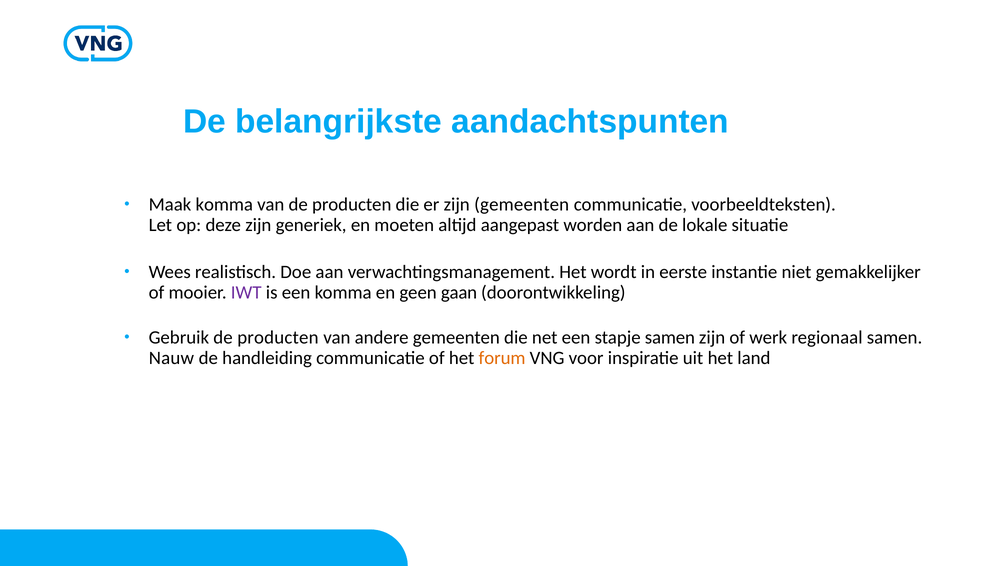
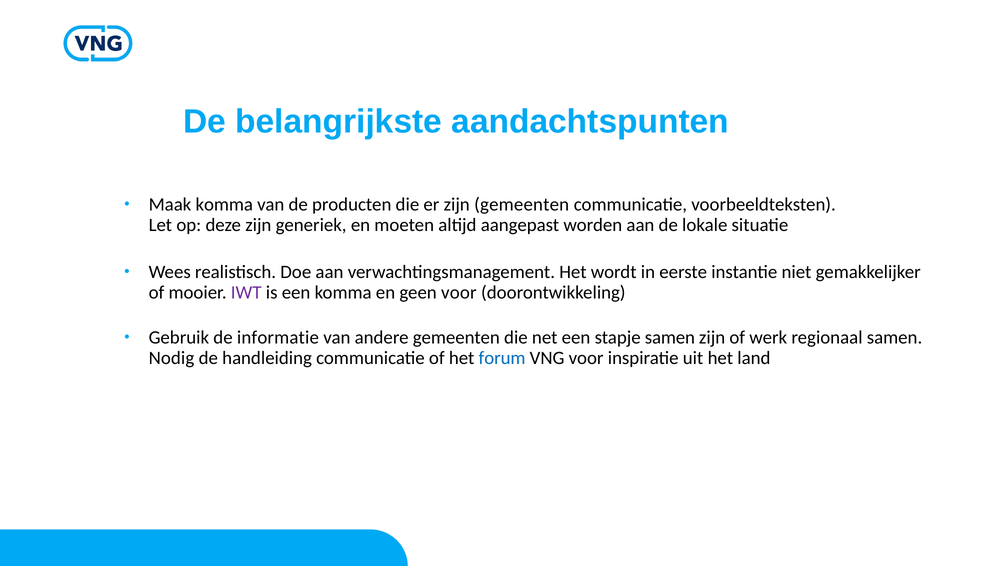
geen gaan: gaan -> voor
Gebruik de producten: producten -> informatie
Nauw: Nauw -> Nodig
forum colour: orange -> blue
